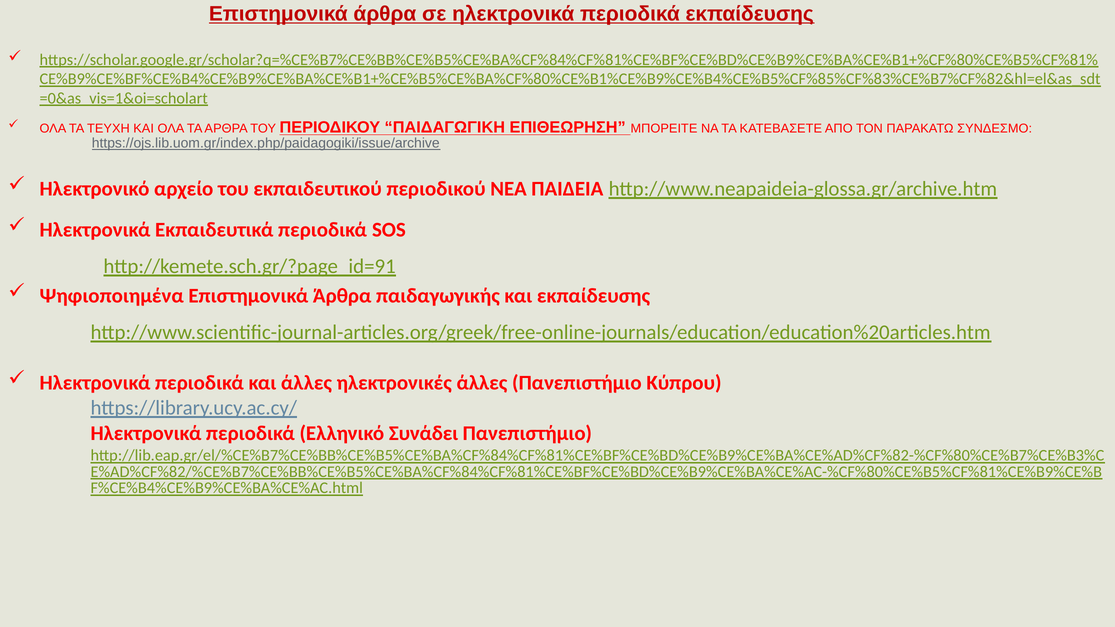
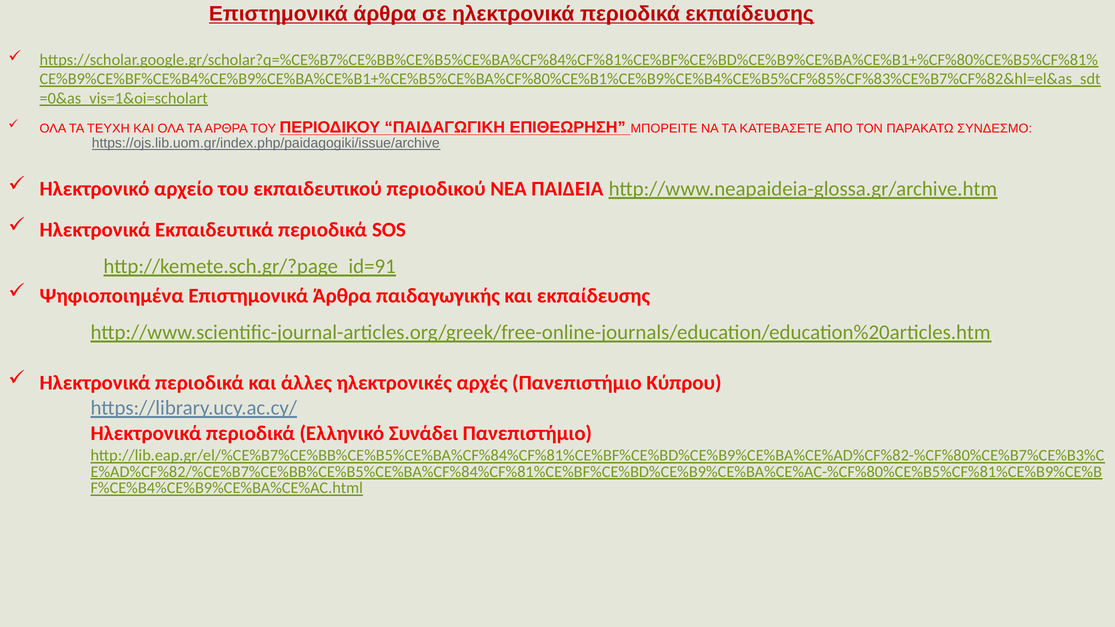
ηλεκτρονικές άλλες: άλλες -> αρχές
